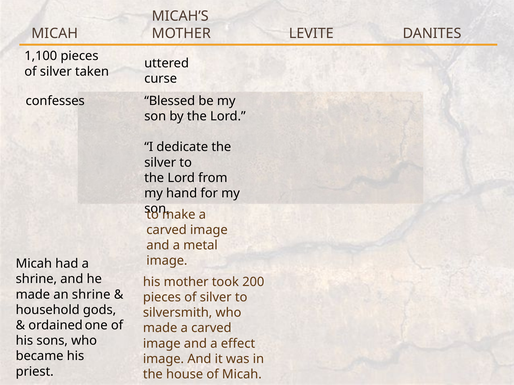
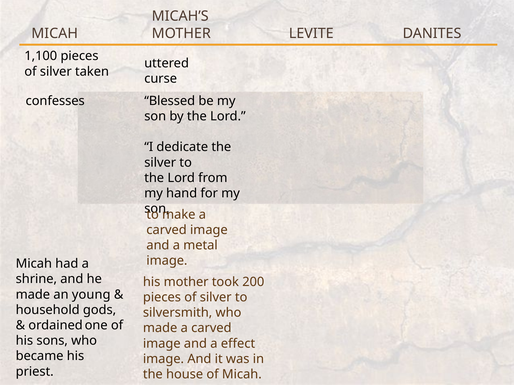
an shrine: shrine -> young
